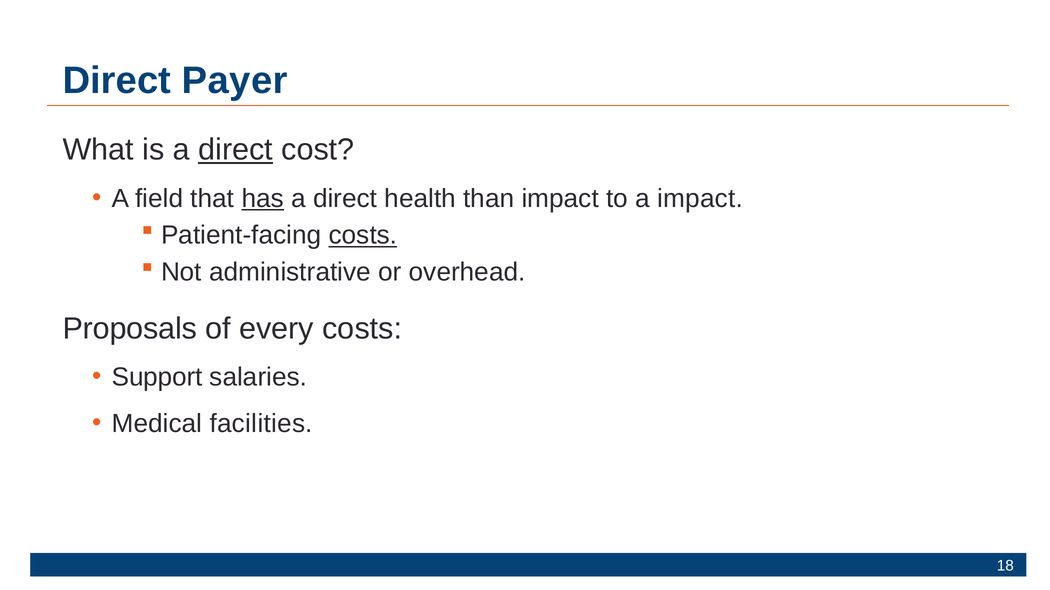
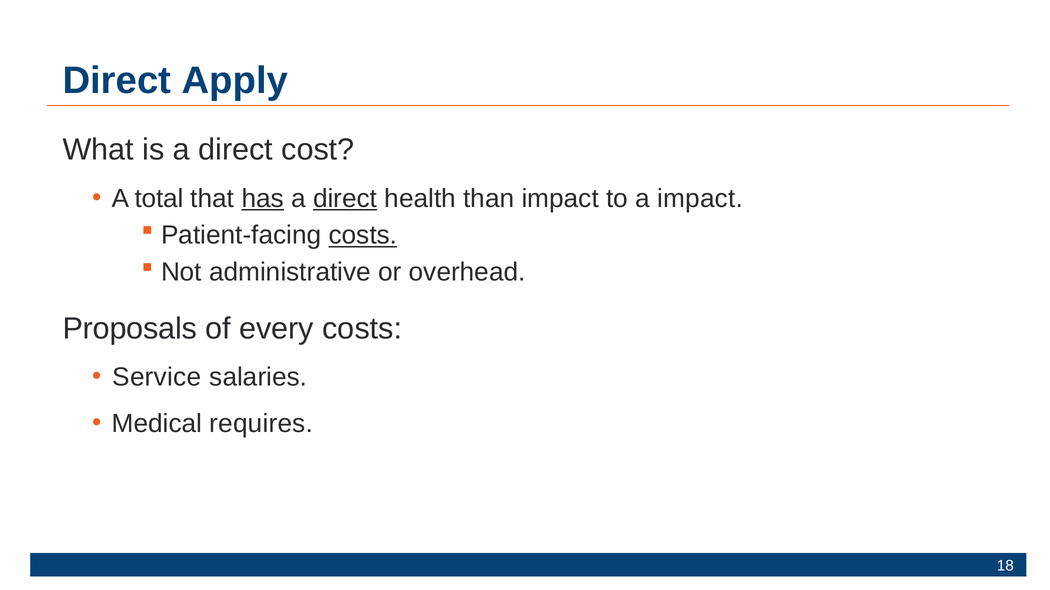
Payer: Payer -> Apply
direct at (236, 150) underline: present -> none
field: field -> total
direct at (345, 199) underline: none -> present
Support: Support -> Service
facilities: facilities -> requires
